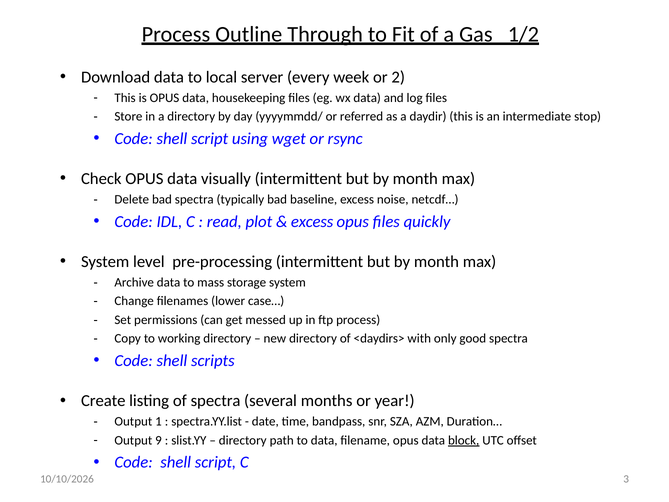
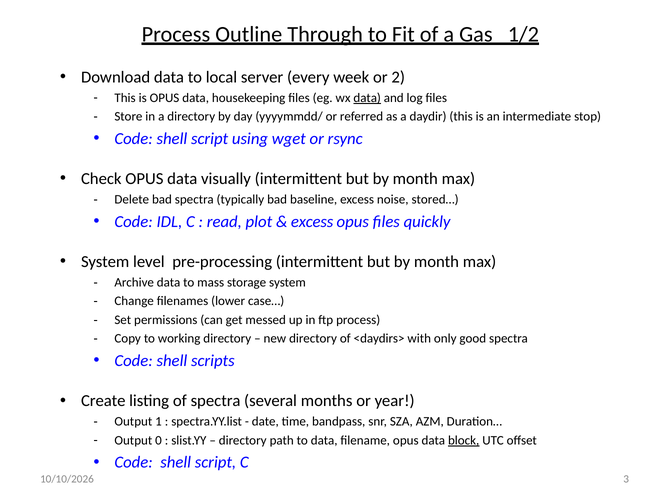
data at (367, 98) underline: none -> present
netcdf…: netcdf… -> stored…
9: 9 -> 0
